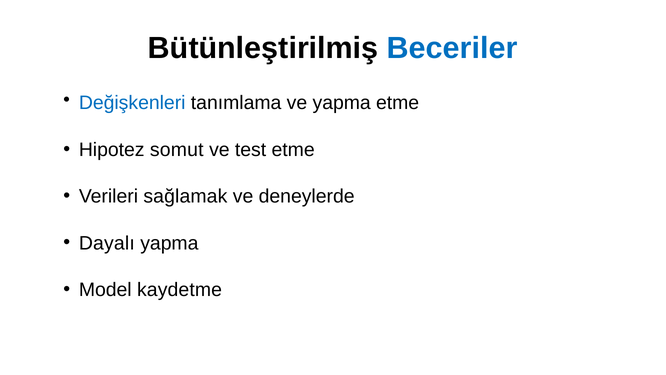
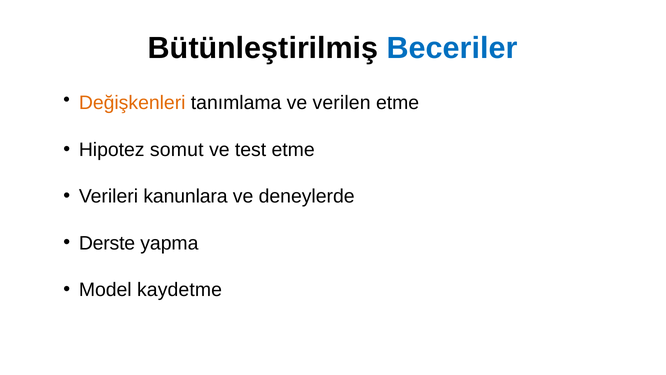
Değişkenleri colour: blue -> orange
ve yapma: yapma -> verilen
sağlamak: sağlamak -> kanunlara
Dayalı: Dayalı -> Derste
